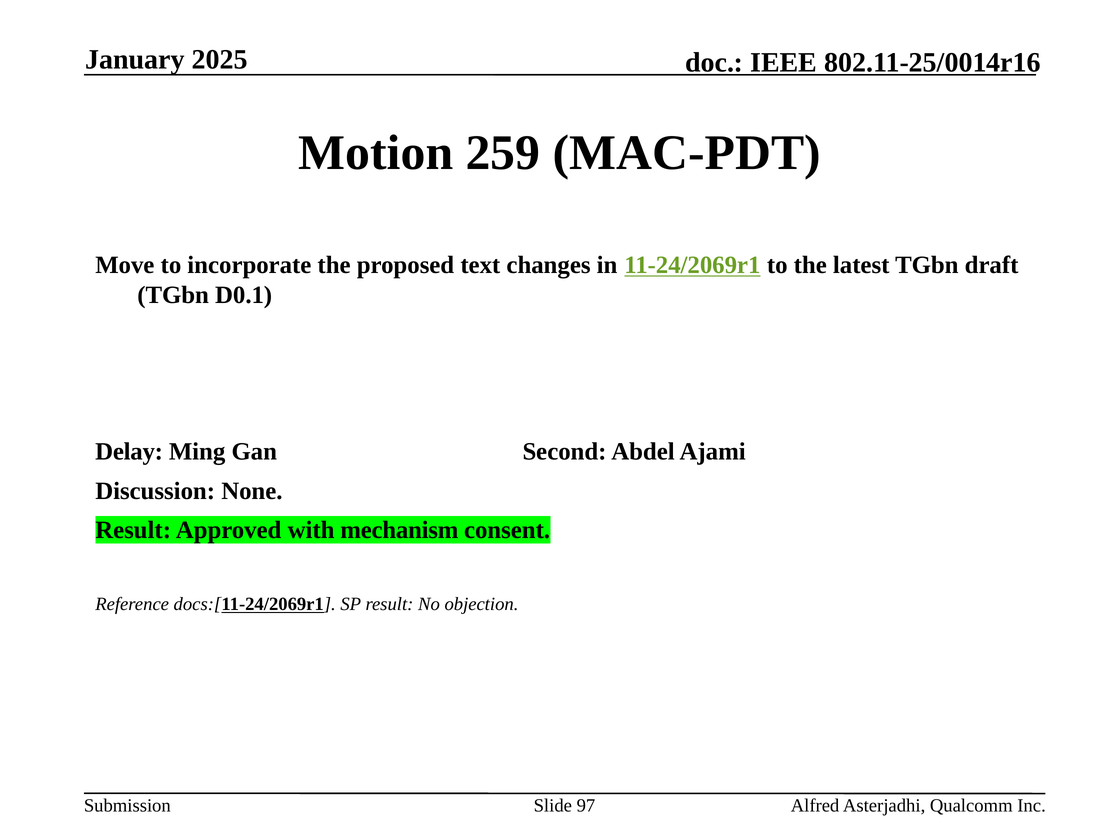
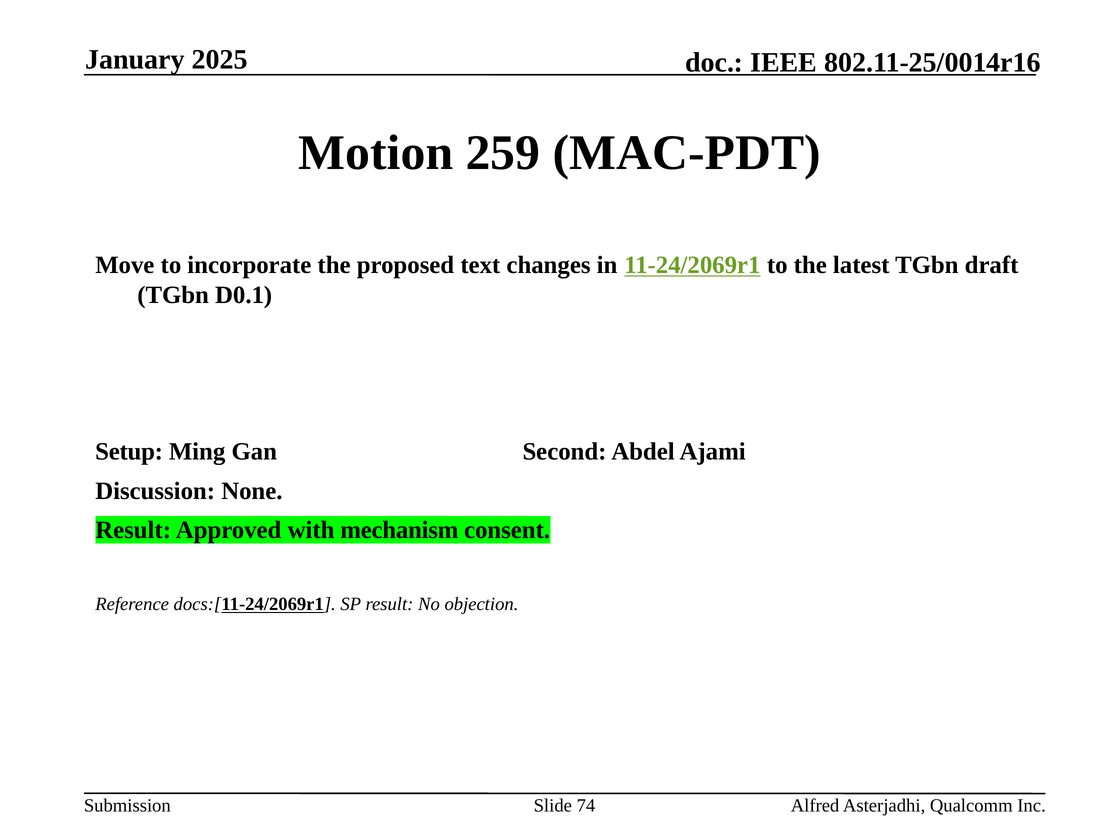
Delay: Delay -> Setup
97: 97 -> 74
